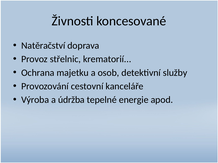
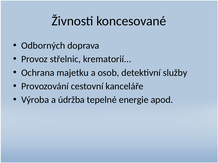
Natěračství: Natěračství -> Odborných
